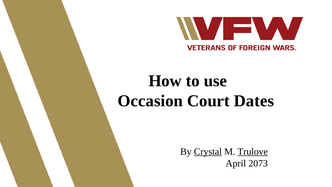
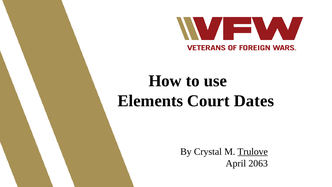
Occasion: Occasion -> Elements
Crystal underline: present -> none
2073: 2073 -> 2063
